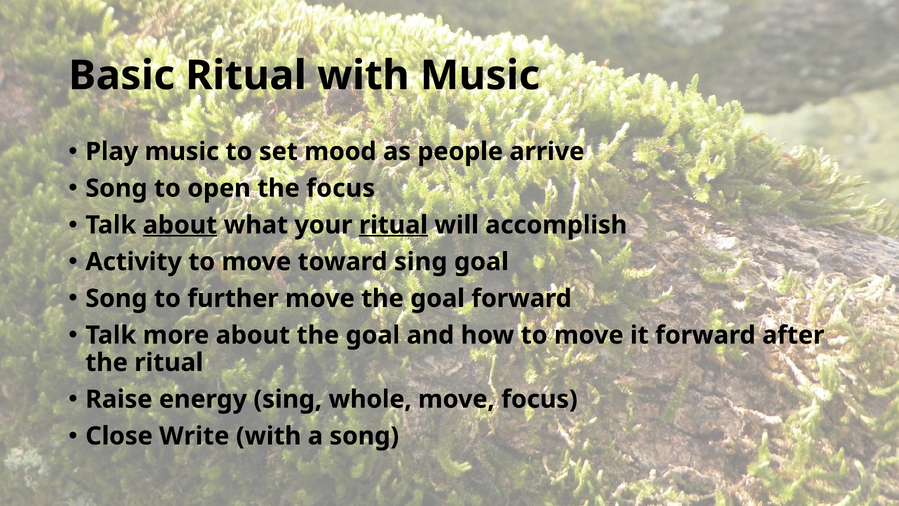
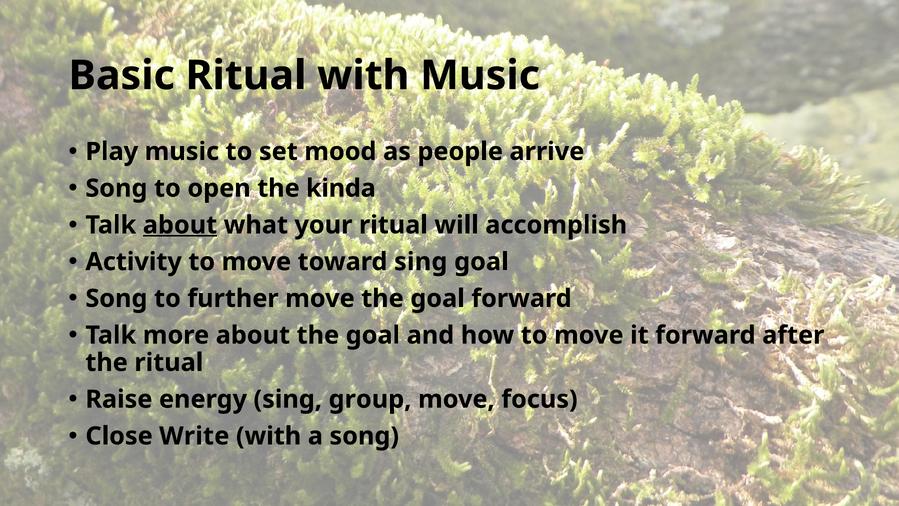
the focus: focus -> kinda
ritual at (393, 225) underline: present -> none
whole: whole -> group
